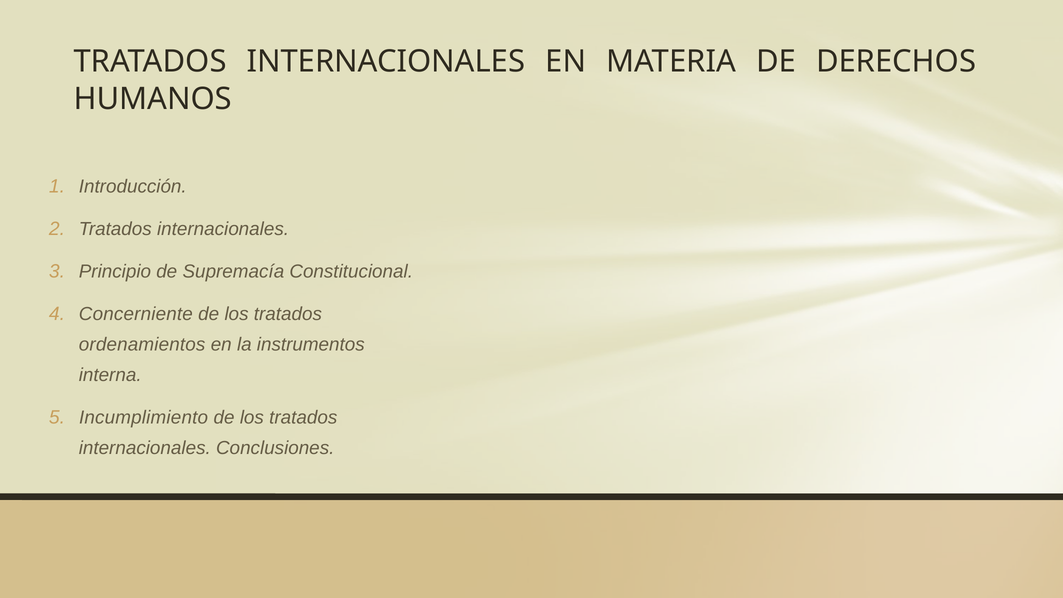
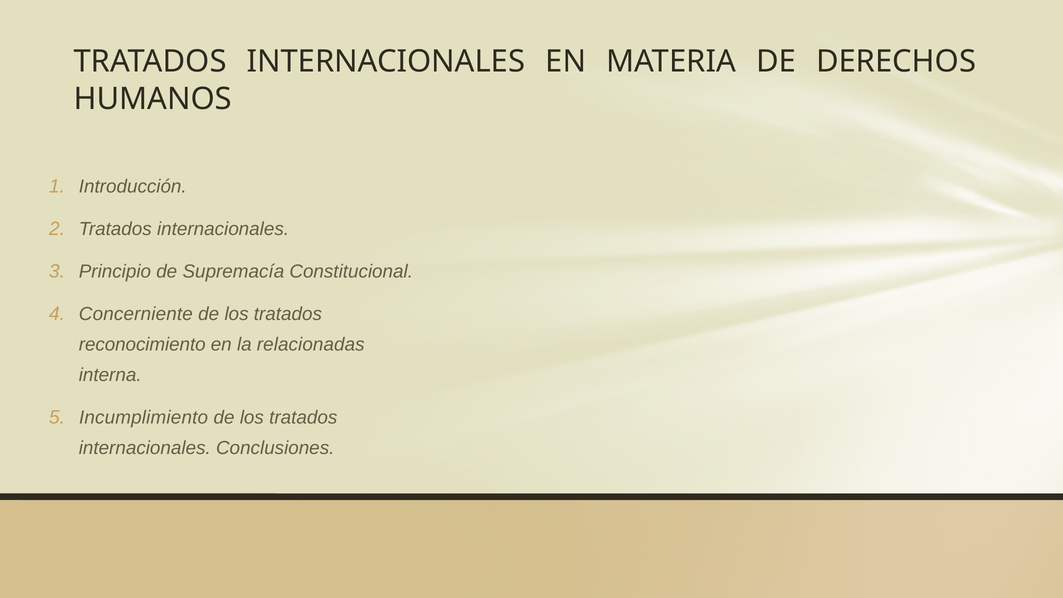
ordenamientos: ordenamientos -> reconocimiento
instrumentos: instrumentos -> relacionadas
